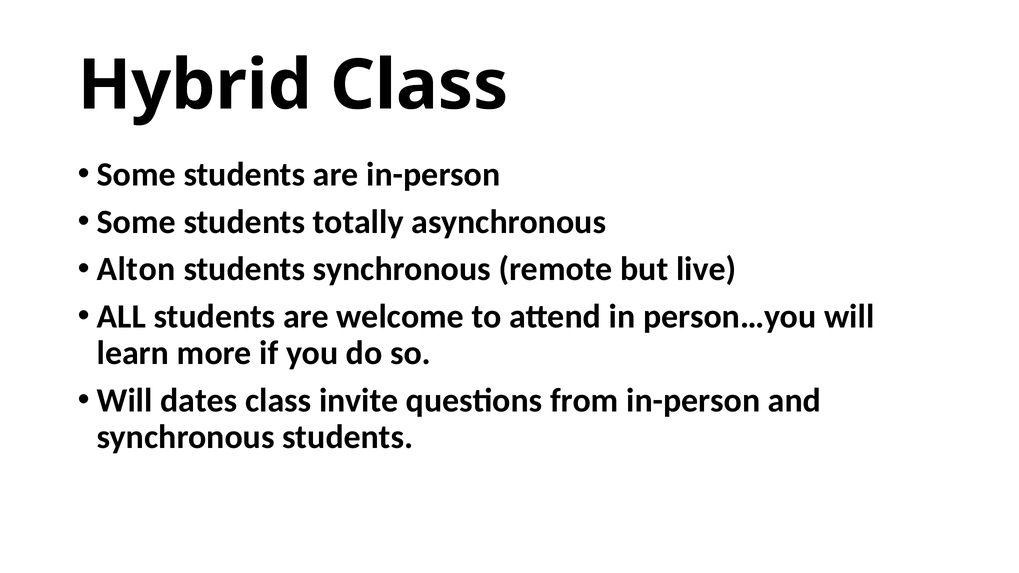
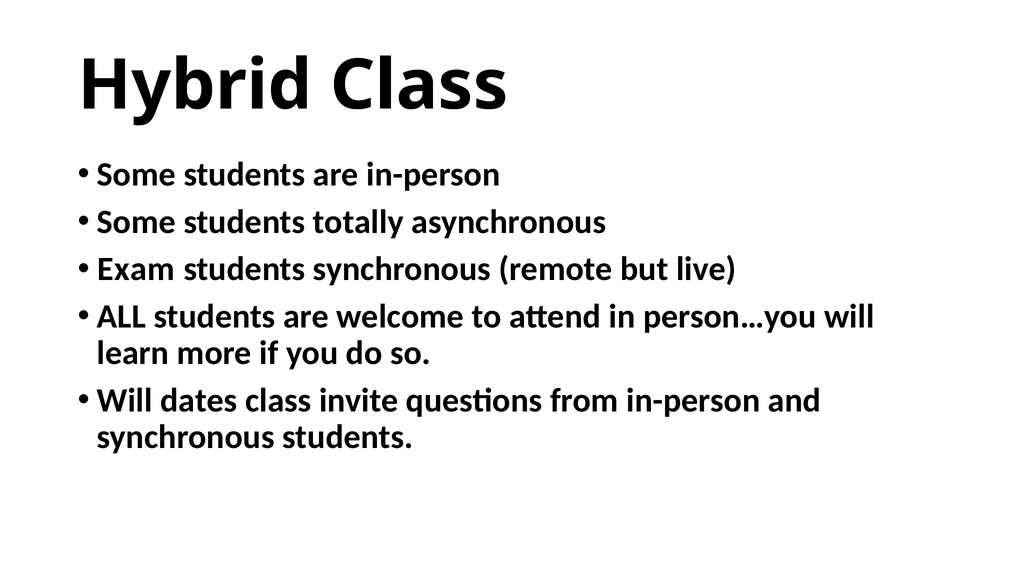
Alton: Alton -> Exam
